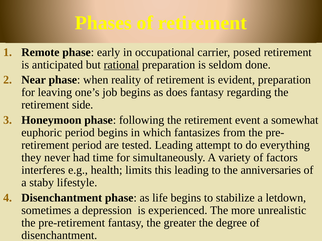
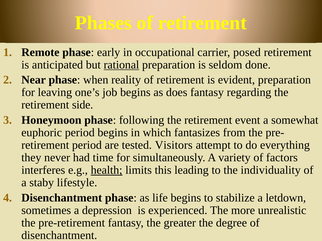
tested Leading: Leading -> Visitors
health underline: none -> present
anniversaries: anniversaries -> individuality
